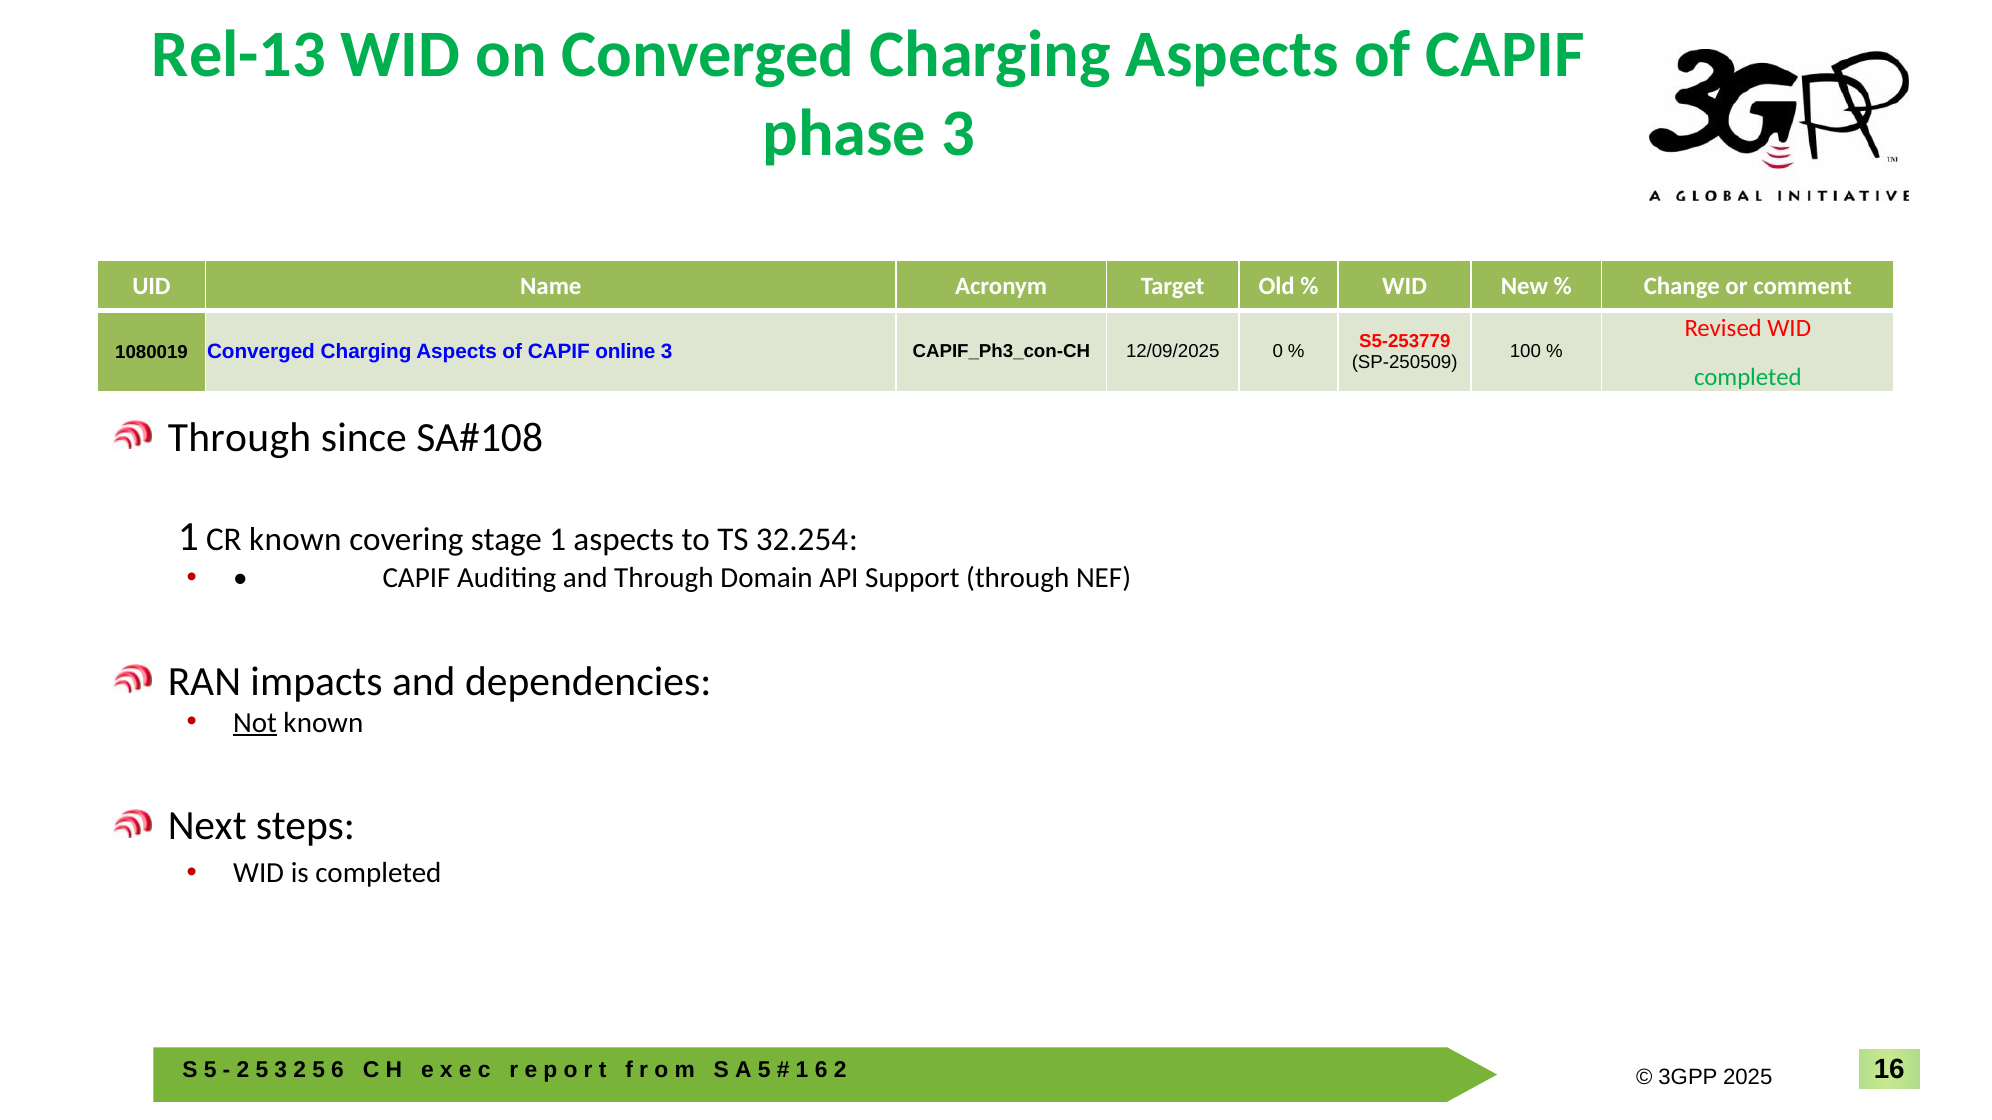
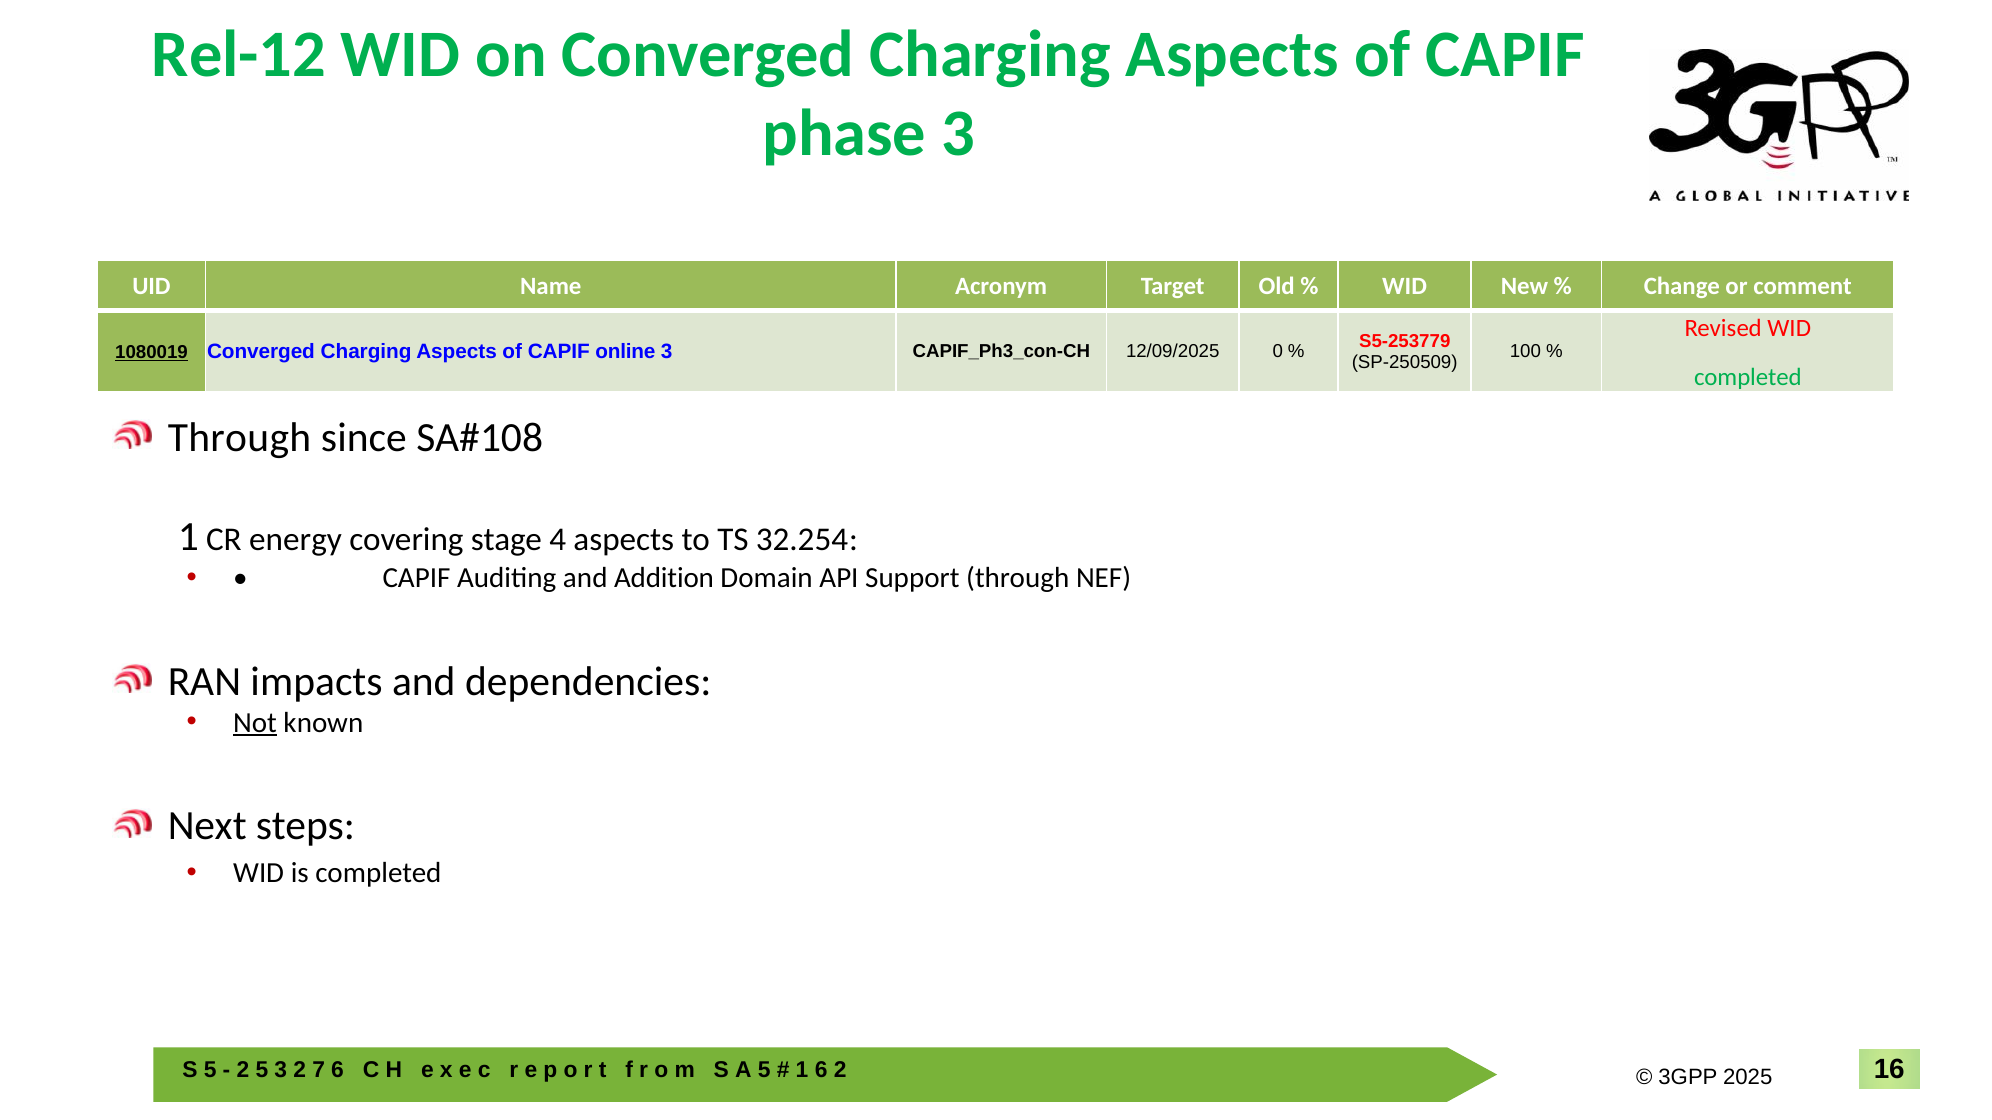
Rel-13: Rel-13 -> Rel-12
1080019 underline: none -> present
CR known: known -> energy
stage 1: 1 -> 4
and Through: Through -> Addition
3 2 5: 5 -> 7
